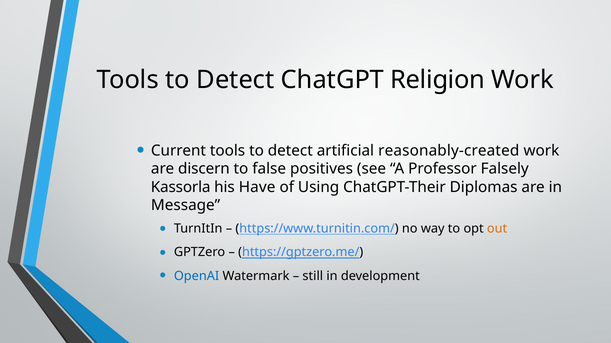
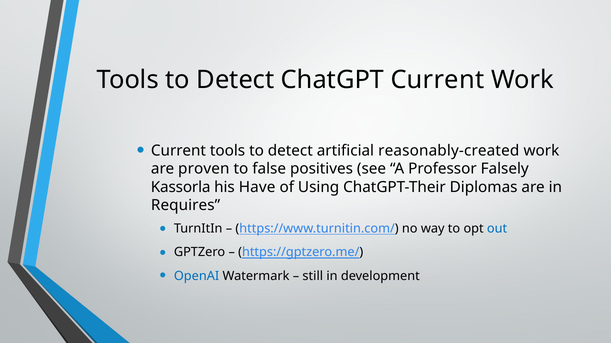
ChatGPT Religion: Religion -> Current
discern: discern -> proven
Message: Message -> Requires
out colour: orange -> blue
